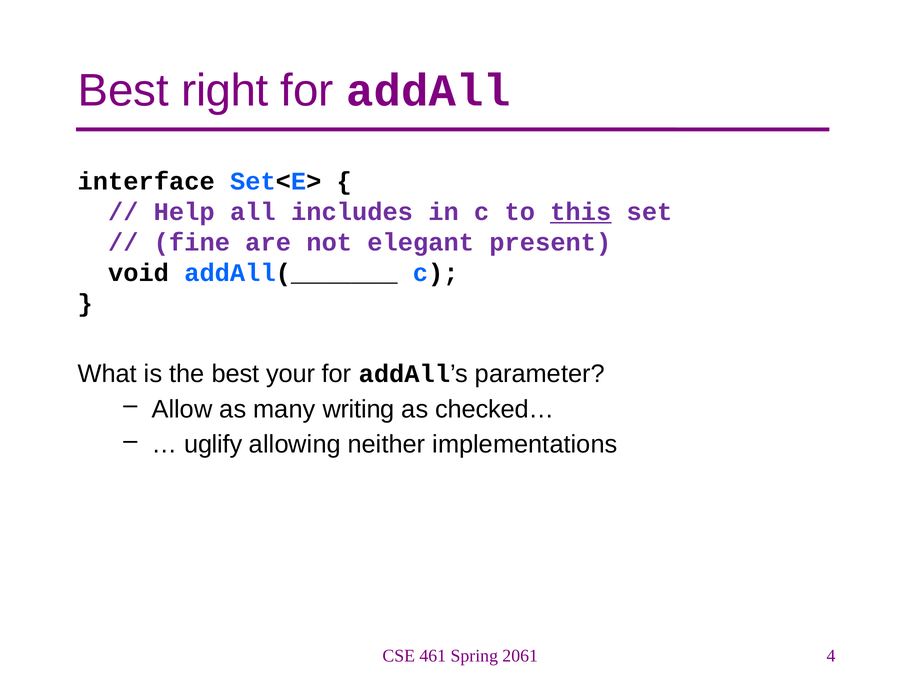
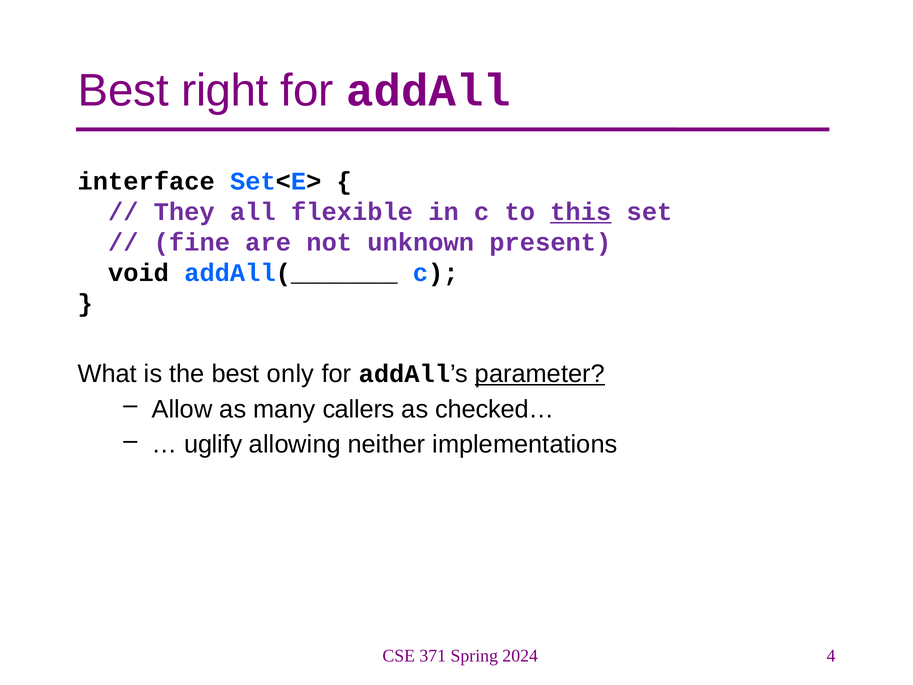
Help: Help -> They
includes: includes -> flexible
elegant: elegant -> unknown
your: your -> only
parameter underline: none -> present
writing: writing -> callers
461: 461 -> 371
2061: 2061 -> 2024
